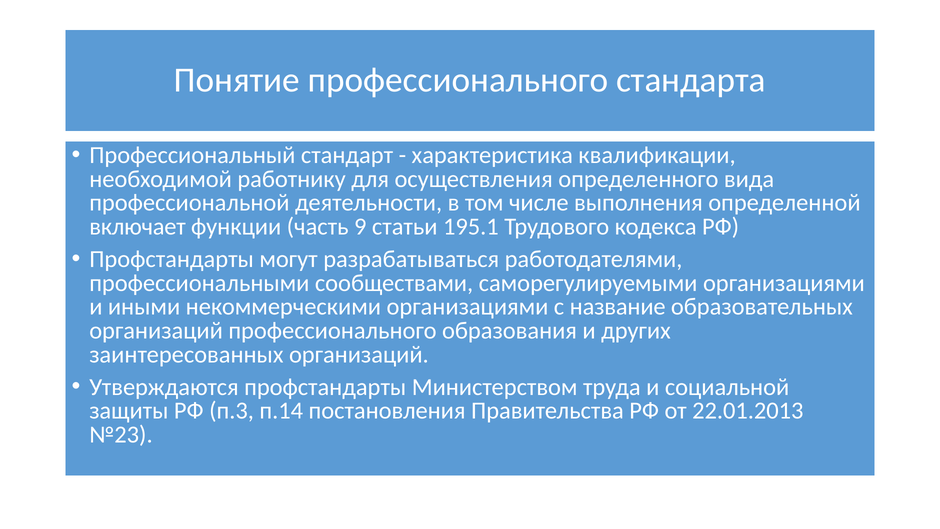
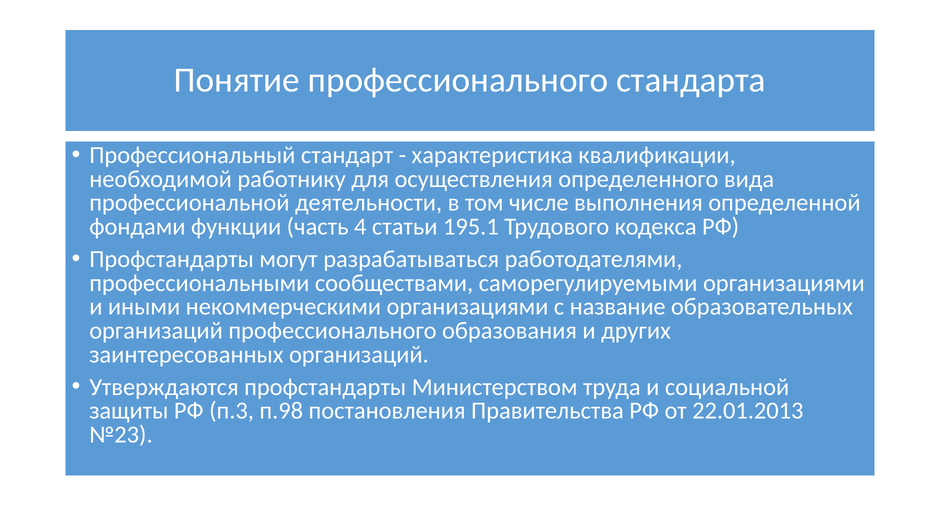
включает: включает -> фондами
9: 9 -> 4
п.14: п.14 -> п.98
